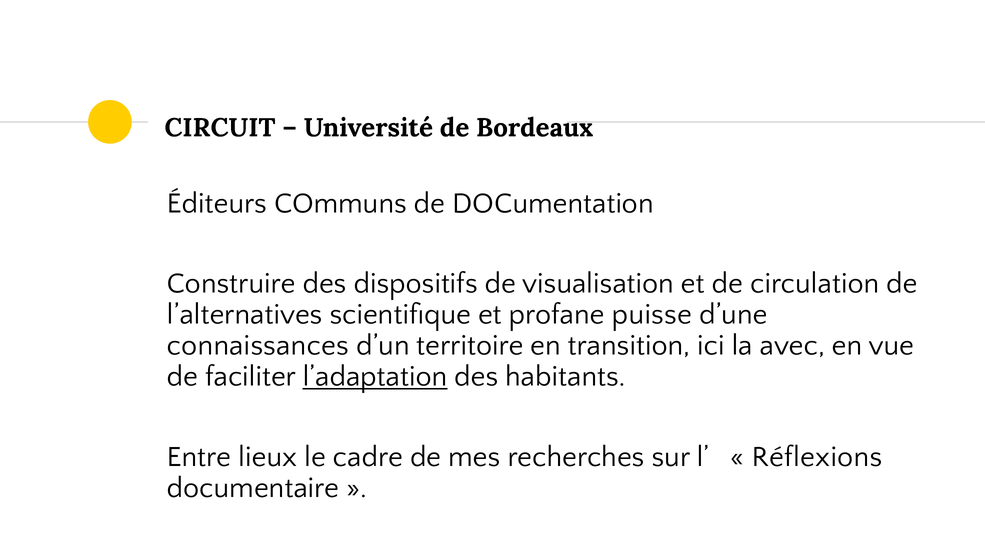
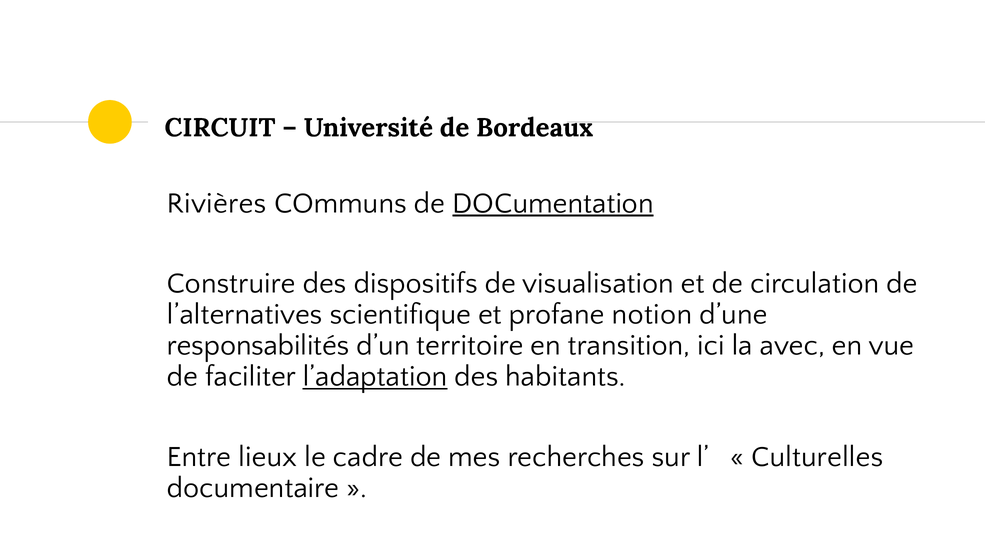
Éditeurs: Éditeurs -> Rivières
DOCumentation underline: none -> present
puisse: puisse -> notion
connaissances: connaissances -> responsabilités
Réflexions: Réflexions -> Culturelles
